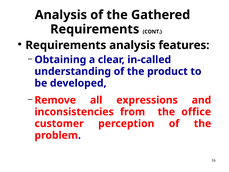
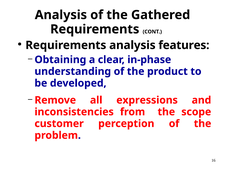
in-called: in-called -> in-phase
office: office -> scope
